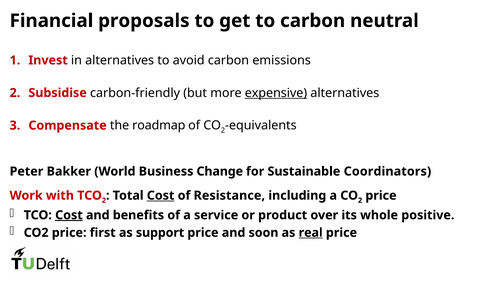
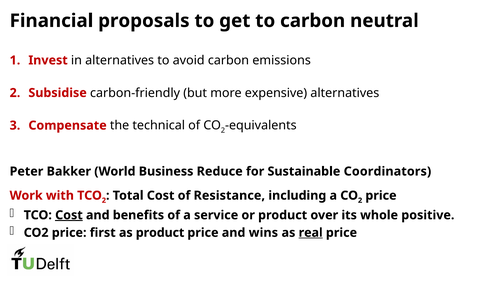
expensive underline: present -> none
roadmap: roadmap -> technical
Change: Change -> Reduce
Cost at (161, 195) underline: present -> none
as support: support -> product
soon: soon -> wins
